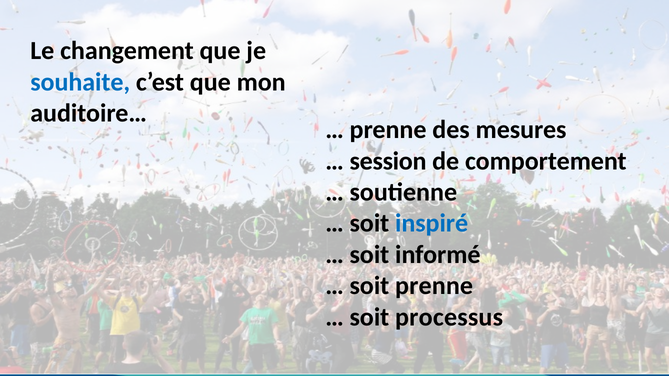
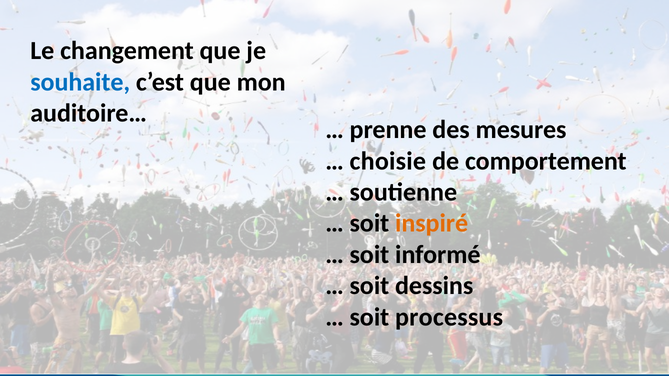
session: session -> choisie
inspiré colour: blue -> orange
soit prenne: prenne -> dessins
